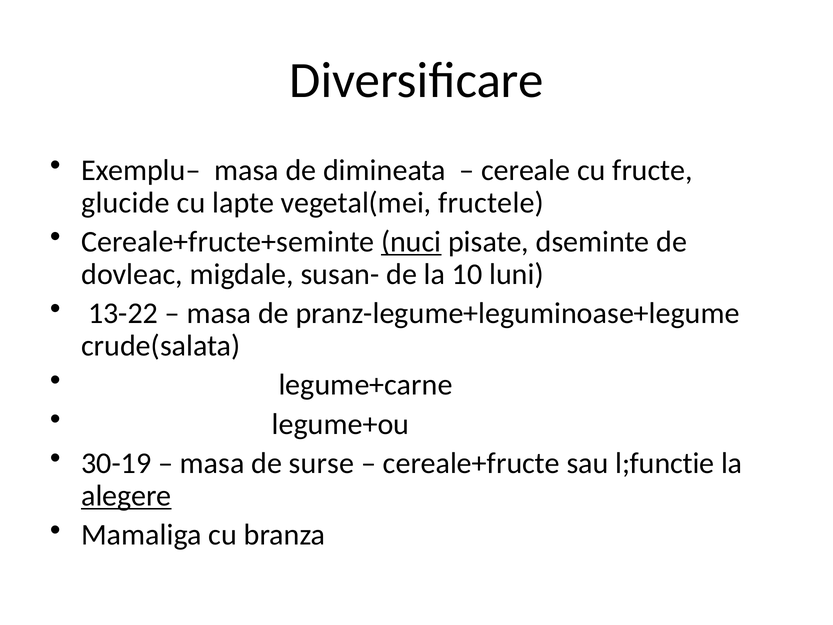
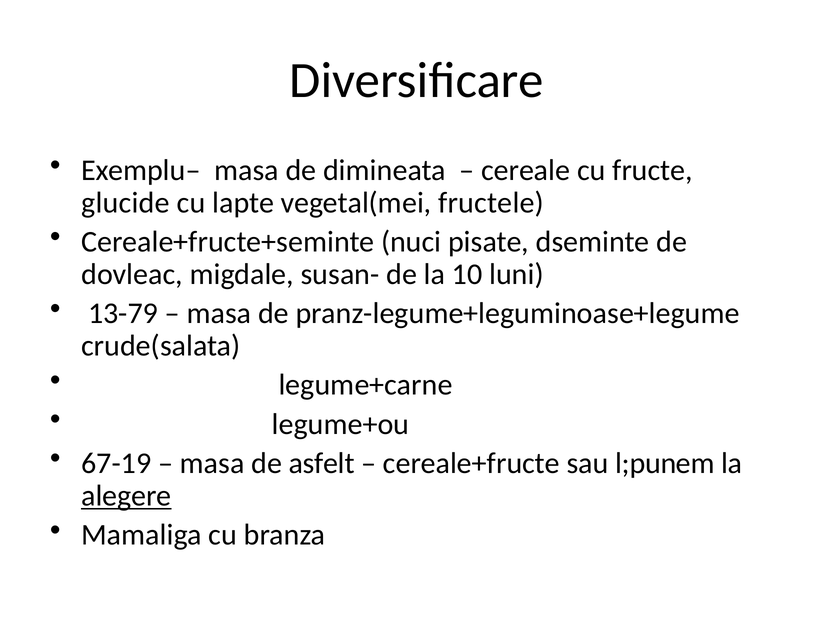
nuci underline: present -> none
13-22: 13-22 -> 13-79
30-19: 30-19 -> 67-19
surse: surse -> asfelt
l;functie: l;functie -> l;punem
